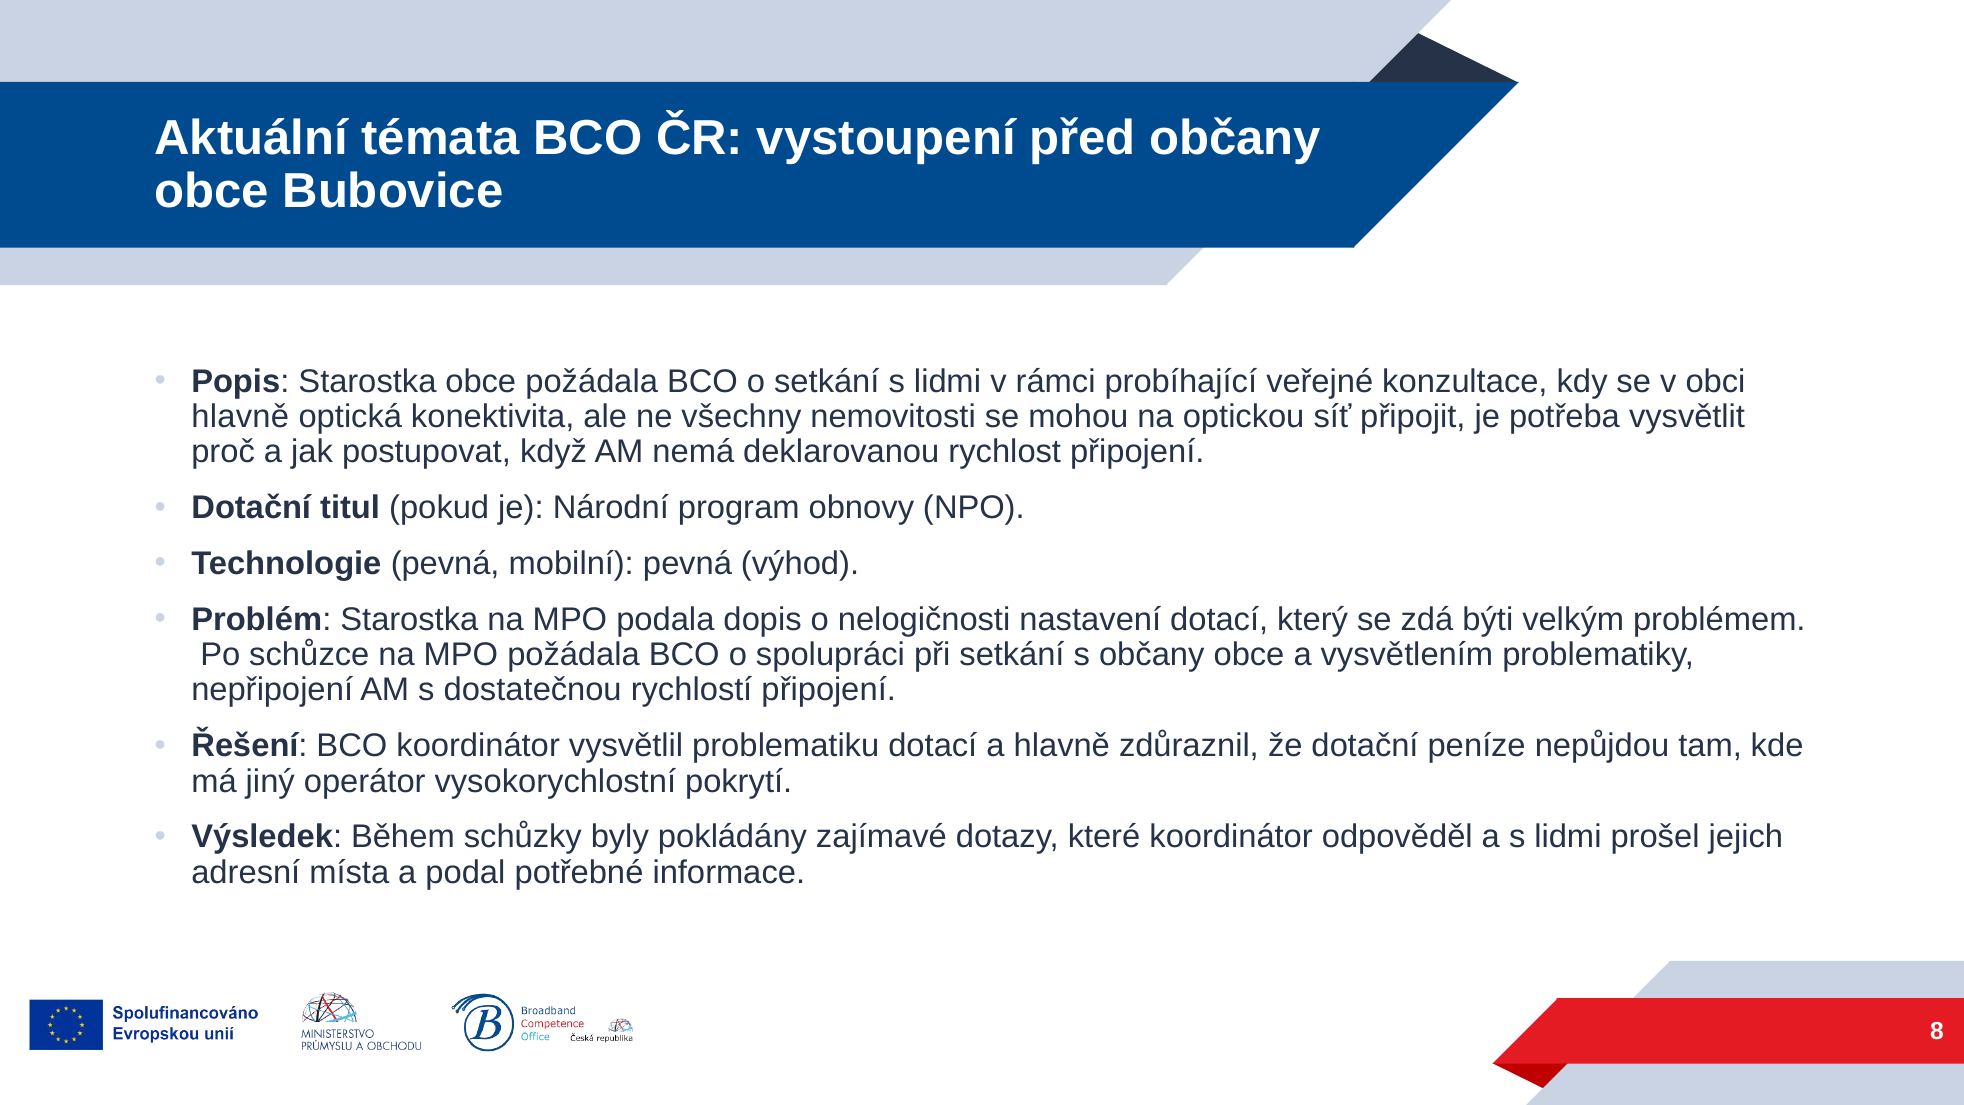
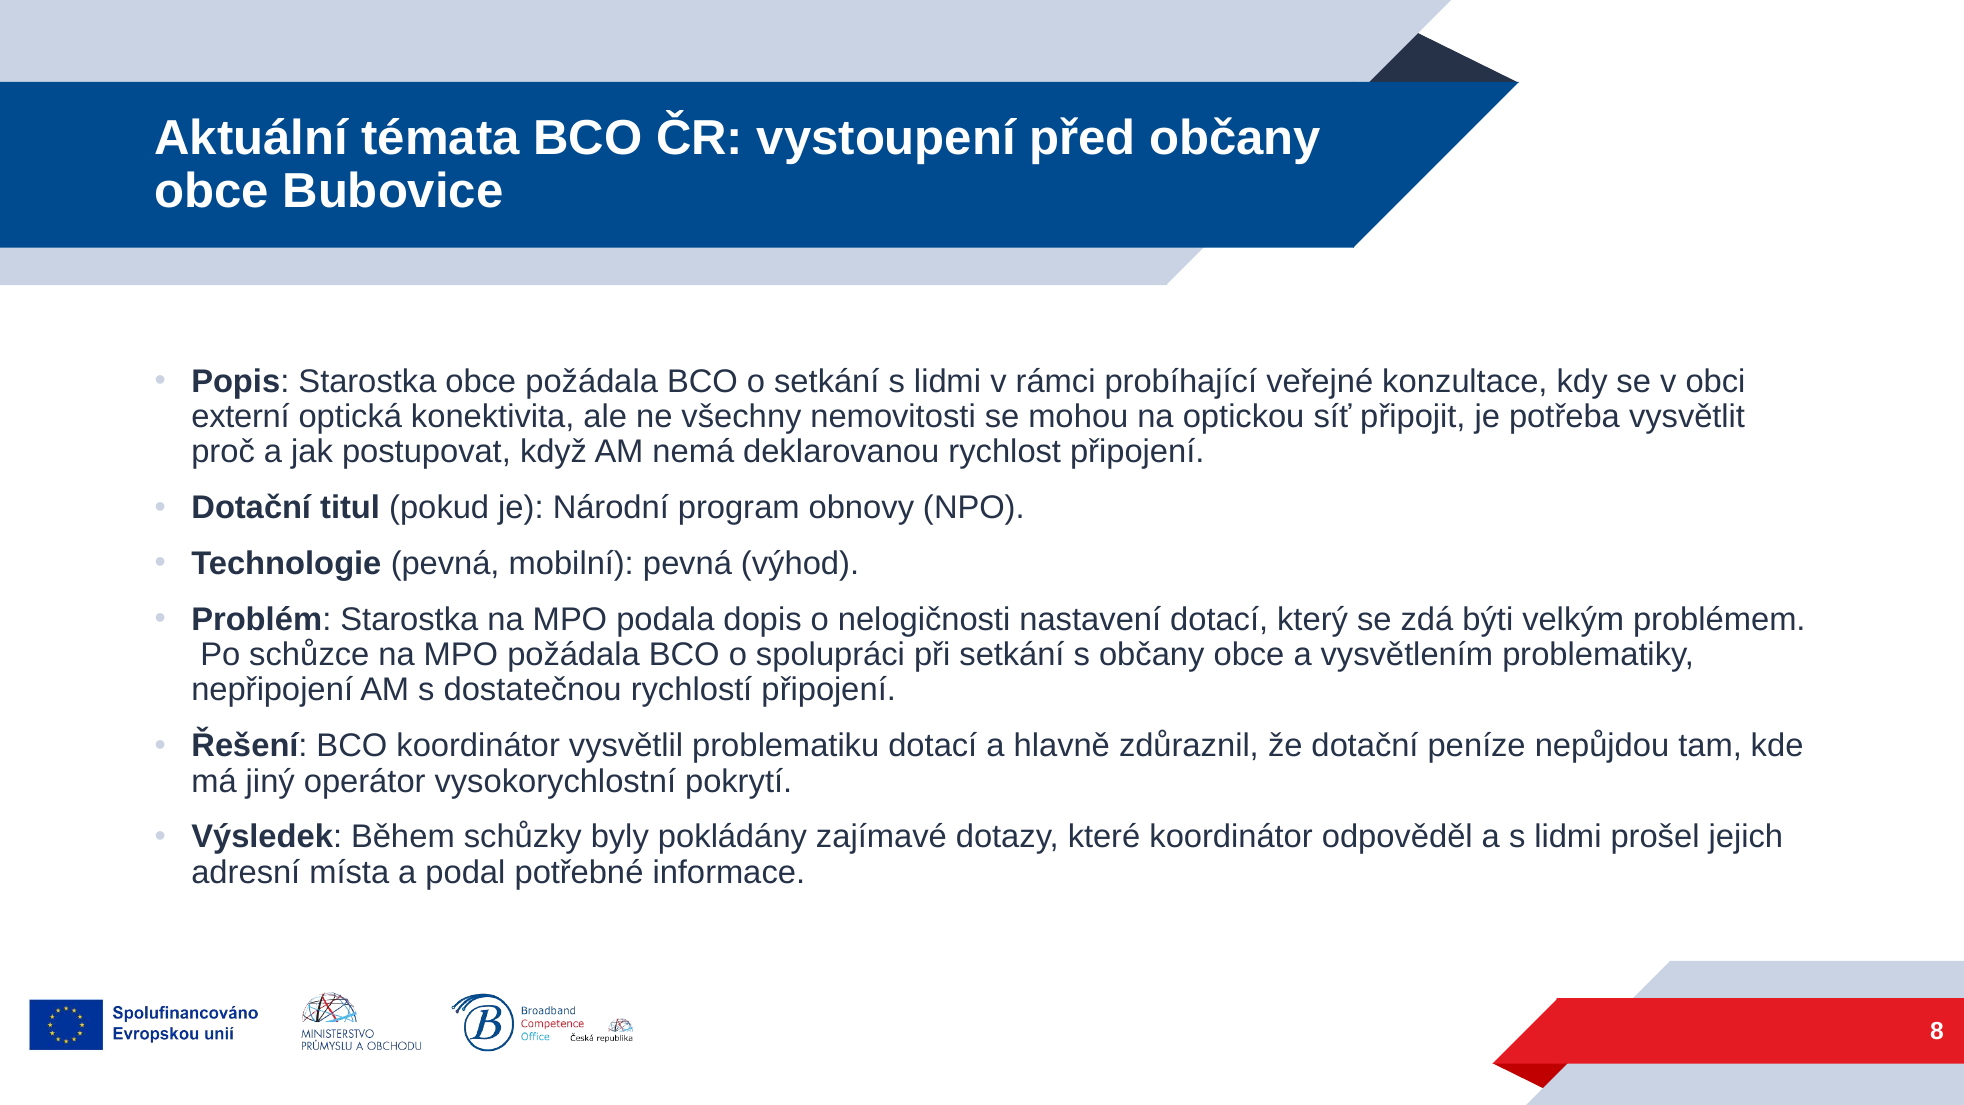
hlavně at (240, 416): hlavně -> externí
